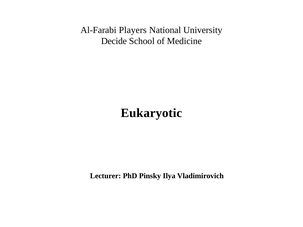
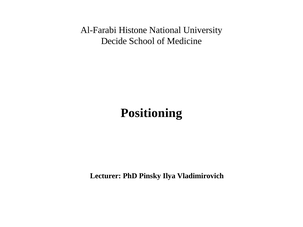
Players: Players -> Histone
Eukaryotic: Eukaryotic -> Positioning
